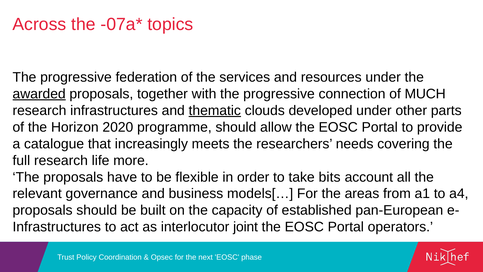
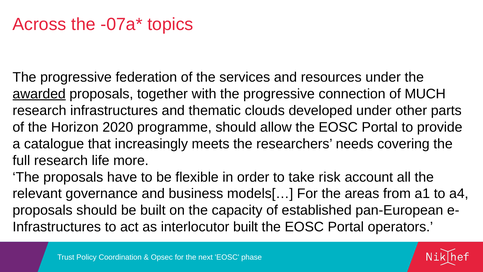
thematic underline: present -> none
bits: bits -> risk
interlocutor joint: joint -> built
